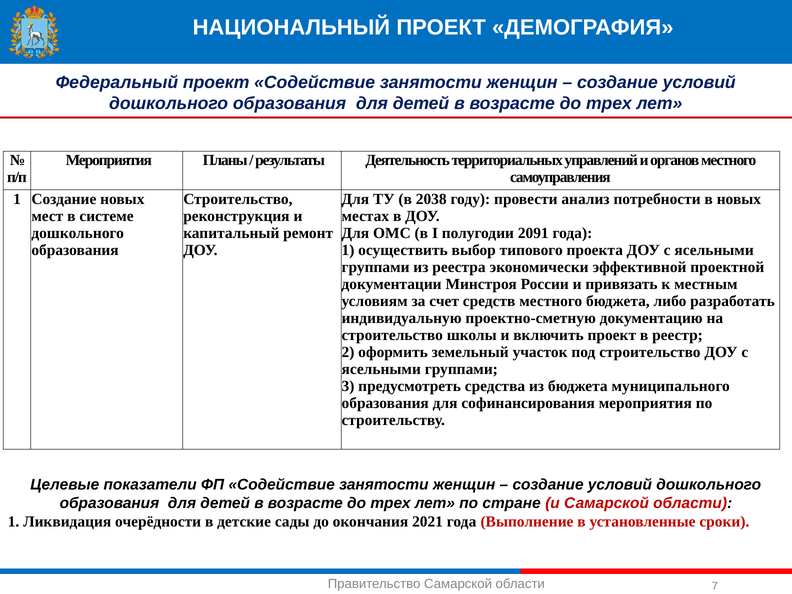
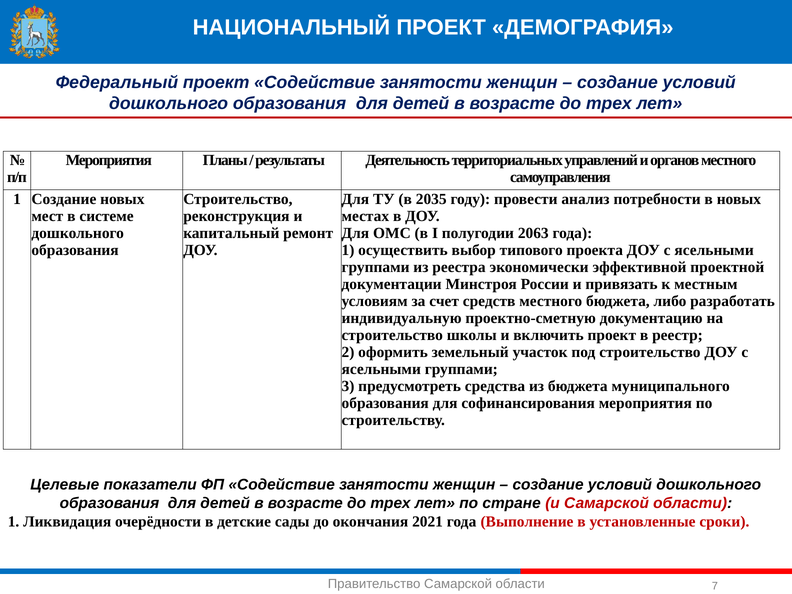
2038: 2038 -> 2035
2091: 2091 -> 2063
